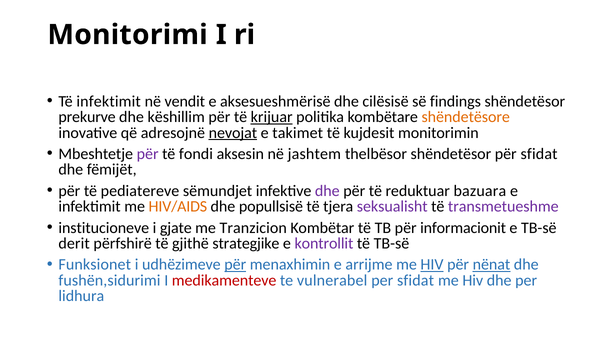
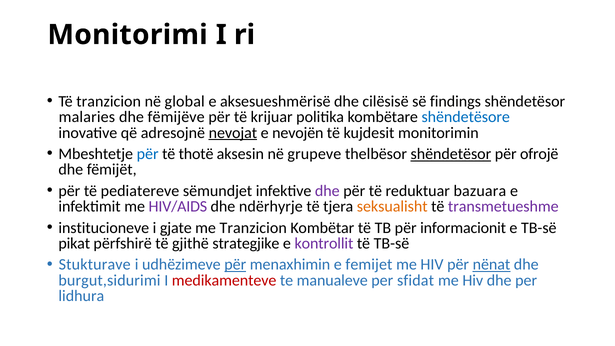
Të infektimit: infektimit -> tranzicion
vendit: vendit -> global
prekurve: prekurve -> malaries
këshillim: këshillim -> fëmijëve
krijuar underline: present -> none
shëndetësore colour: orange -> blue
takimet: takimet -> nevojën
për at (148, 154) colour: purple -> blue
fondi: fondi -> thotë
jashtem: jashtem -> grupeve
shëndetësor at (451, 154) underline: none -> present
për sfidat: sfidat -> ofrojë
HIV/AIDS colour: orange -> purple
popullsisë: popullsisë -> ndërhyrje
seksualisht colour: purple -> orange
derit: derit -> pikat
Funksionet: Funksionet -> Stukturave
arrijme: arrijme -> femijet
HIV at (432, 265) underline: present -> none
fushën,sidurimi: fushën,sidurimi -> burgut,sidurimi
vulnerabel: vulnerabel -> manualeve
